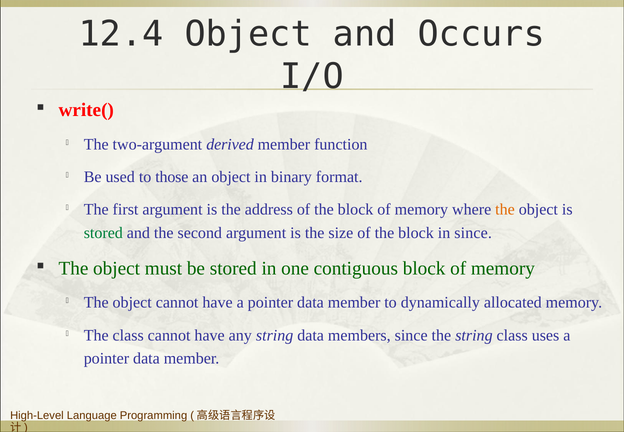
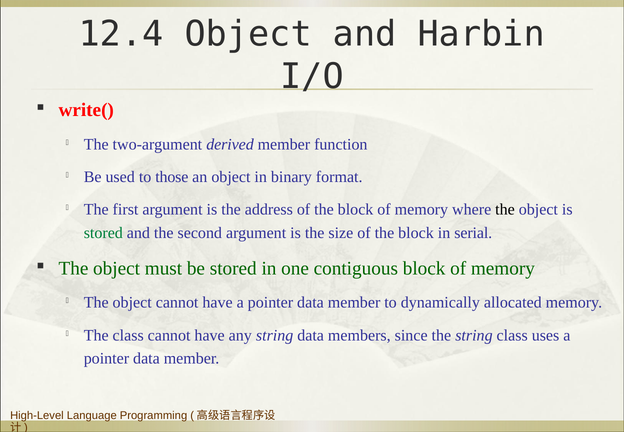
Occurs: Occurs -> Harbin
the at (505, 210) colour: orange -> black
in since: since -> serial
